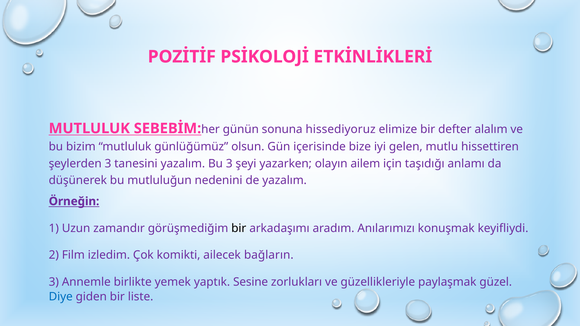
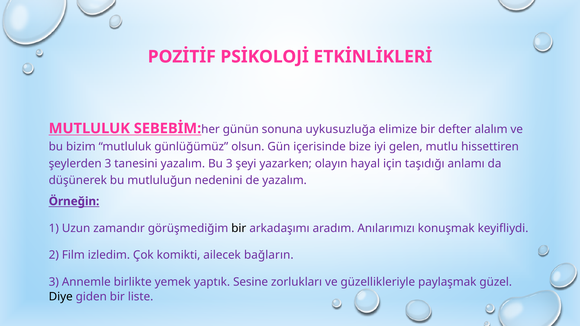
hissediyoruz: hissediyoruz -> uykusuzluğa
ailem: ailem -> hayal
Diye colour: blue -> black
